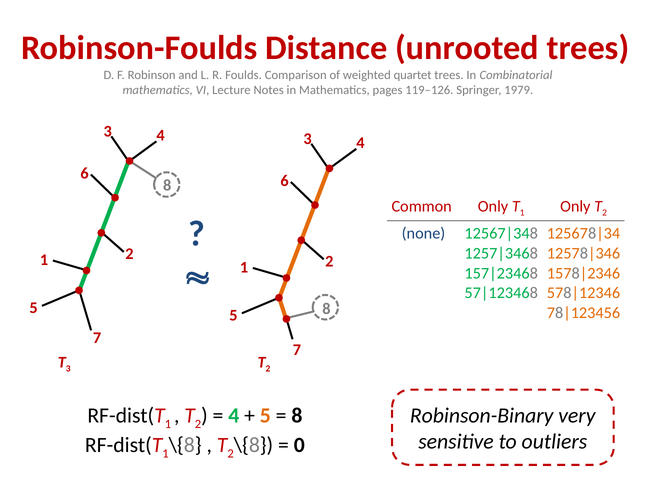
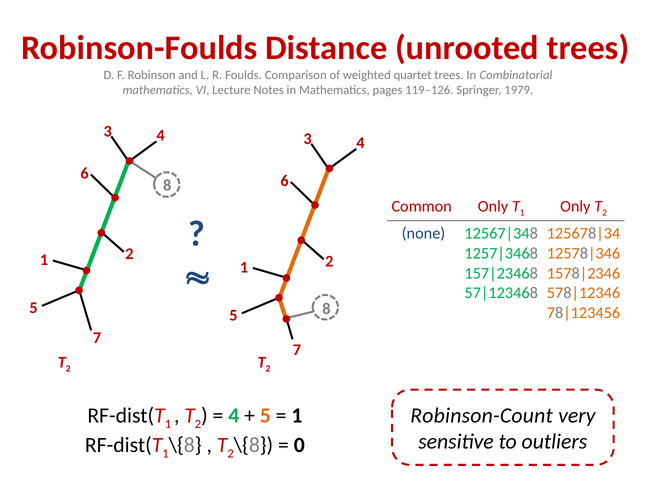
3 at (68, 369): 3 -> 2
8 at (297, 416): 8 -> 1
Robinson-Binary: Robinson-Binary -> Robinson-Count
